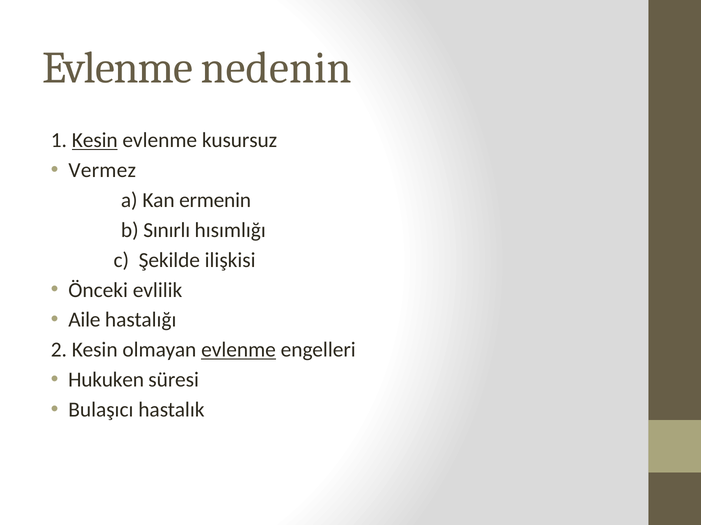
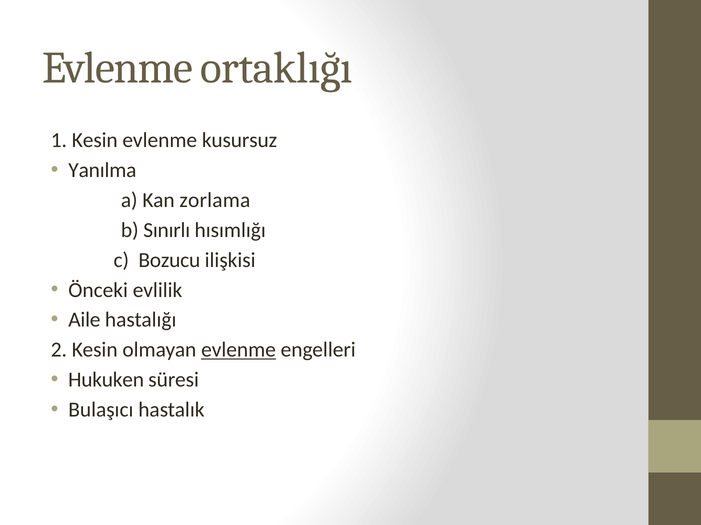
nedenin: nedenin -> ortaklığı
Kesin at (95, 141) underline: present -> none
Vermez: Vermez -> Yanılma
ermenin: ermenin -> zorlama
Şekilde: Şekilde -> Bozucu
